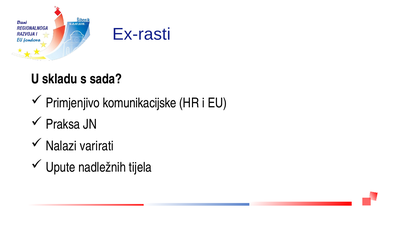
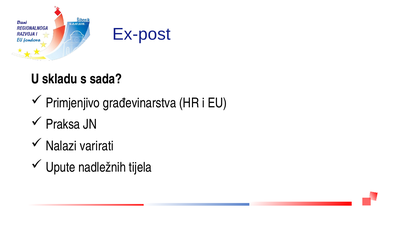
Ex-rasti: Ex-rasti -> Ex-post
komunikacijske: komunikacijske -> građevinarstva
